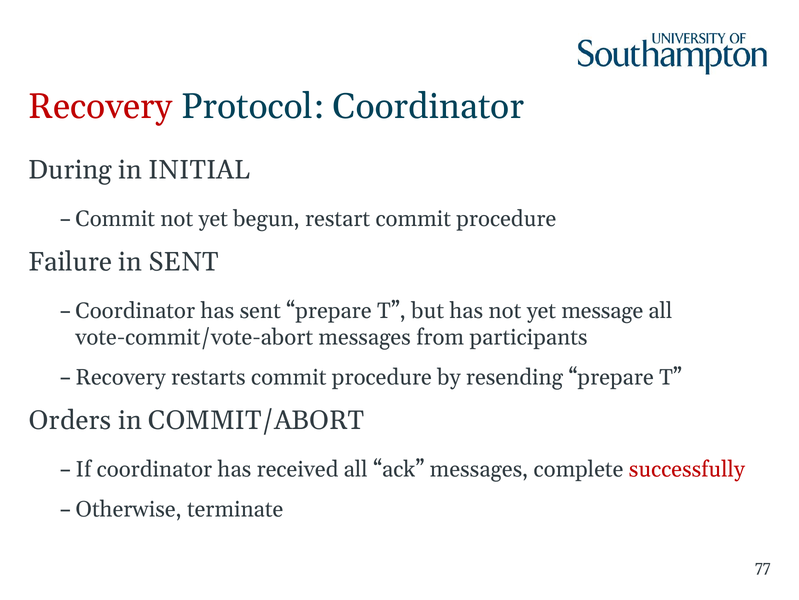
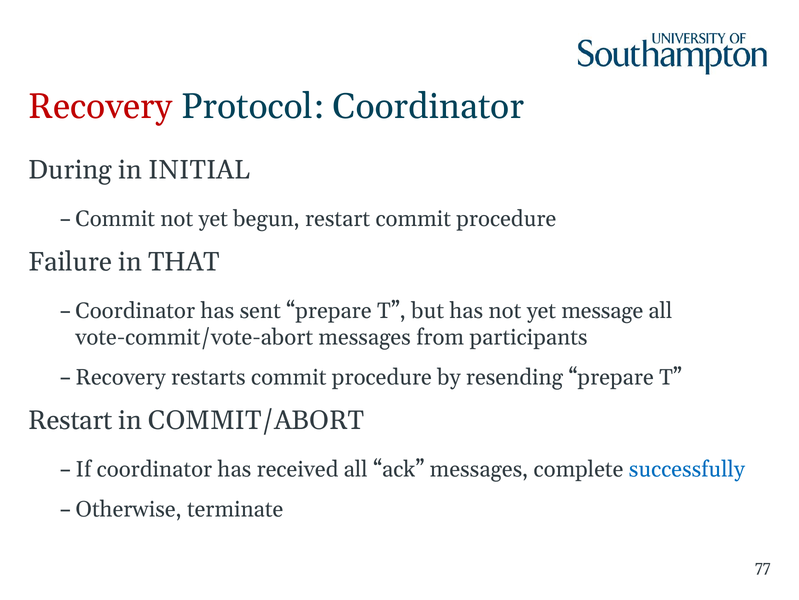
in SENT: SENT -> THAT
Orders at (70, 420): Orders -> Restart
successfully colour: red -> blue
